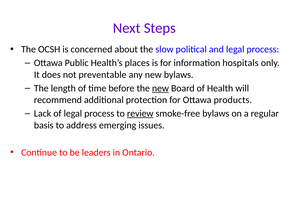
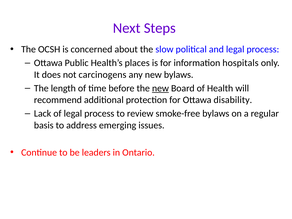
preventable: preventable -> carcinogens
products: products -> disability
review underline: present -> none
